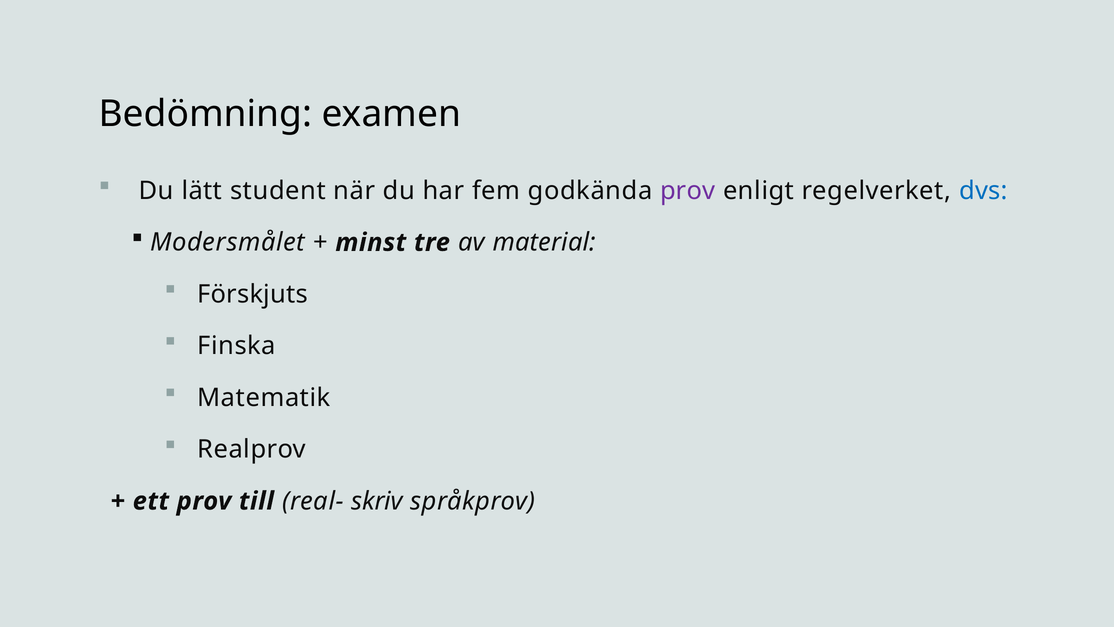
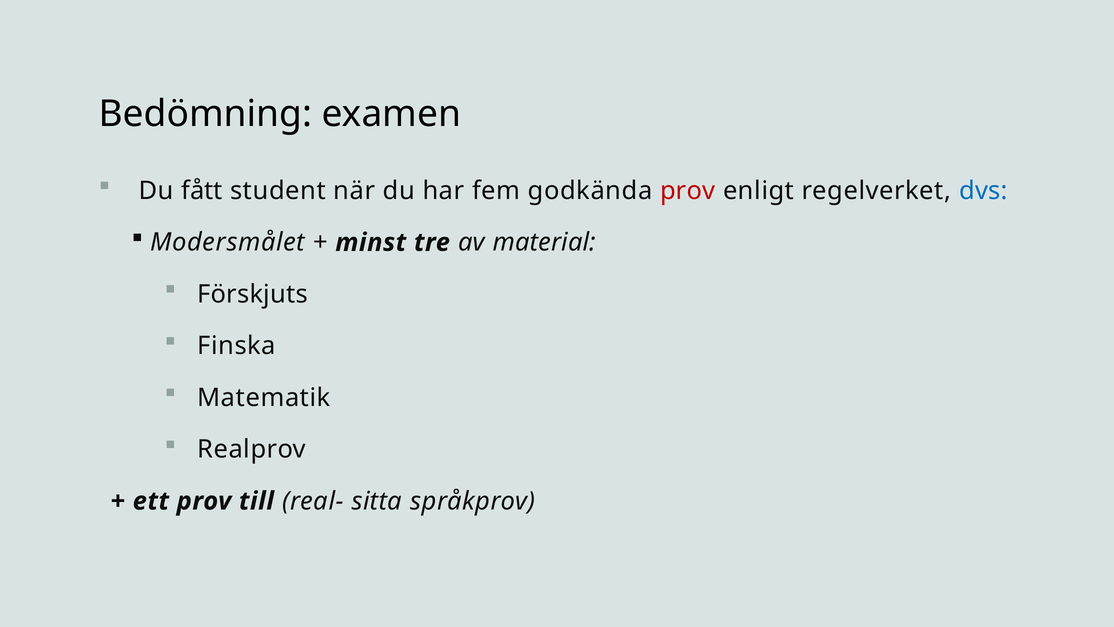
lätt: lätt -> fått
prov at (688, 191) colour: purple -> red
skriv: skriv -> sitta
